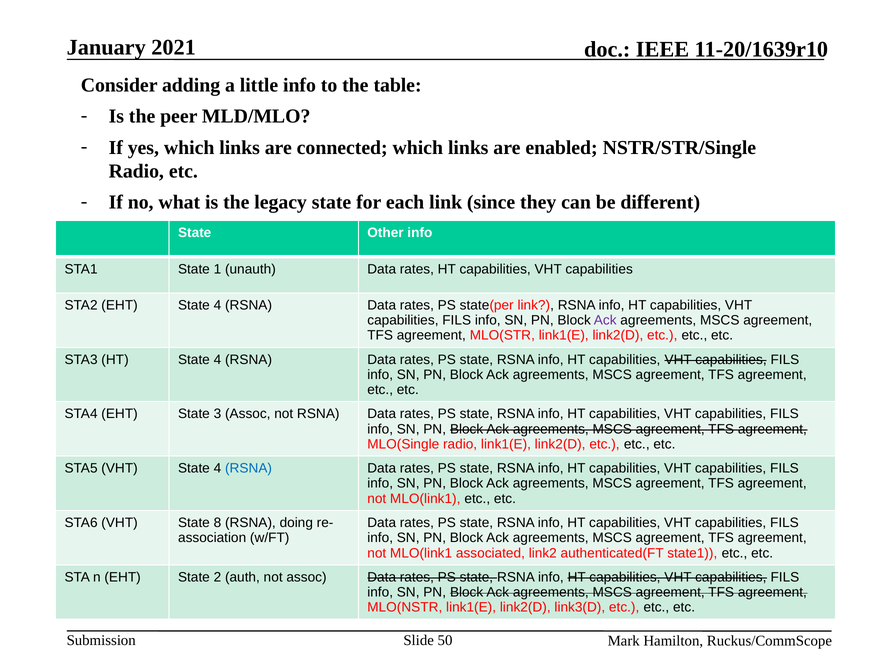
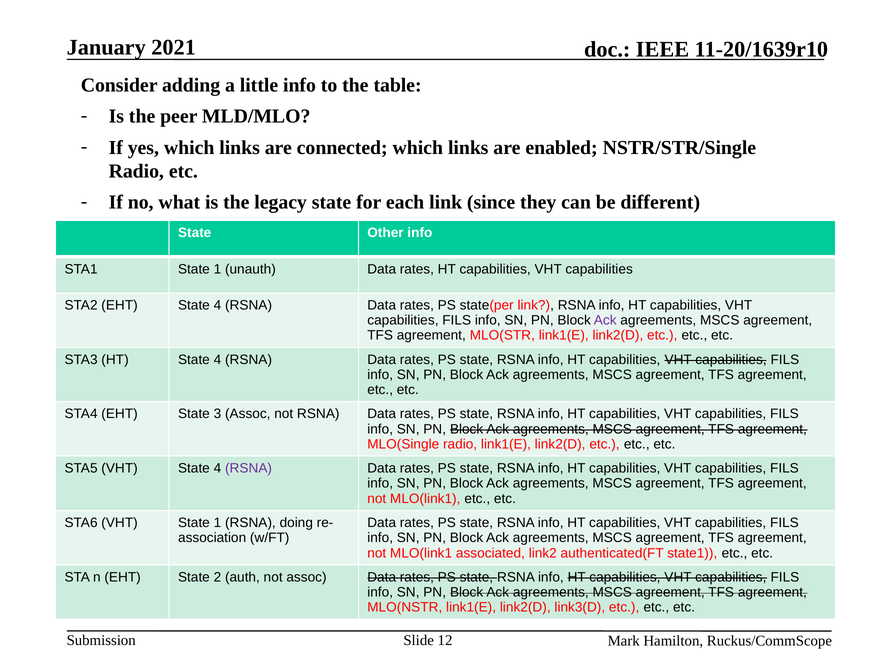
RSNA at (249, 469) colour: blue -> purple
VHT State 8: 8 -> 1
50: 50 -> 12
